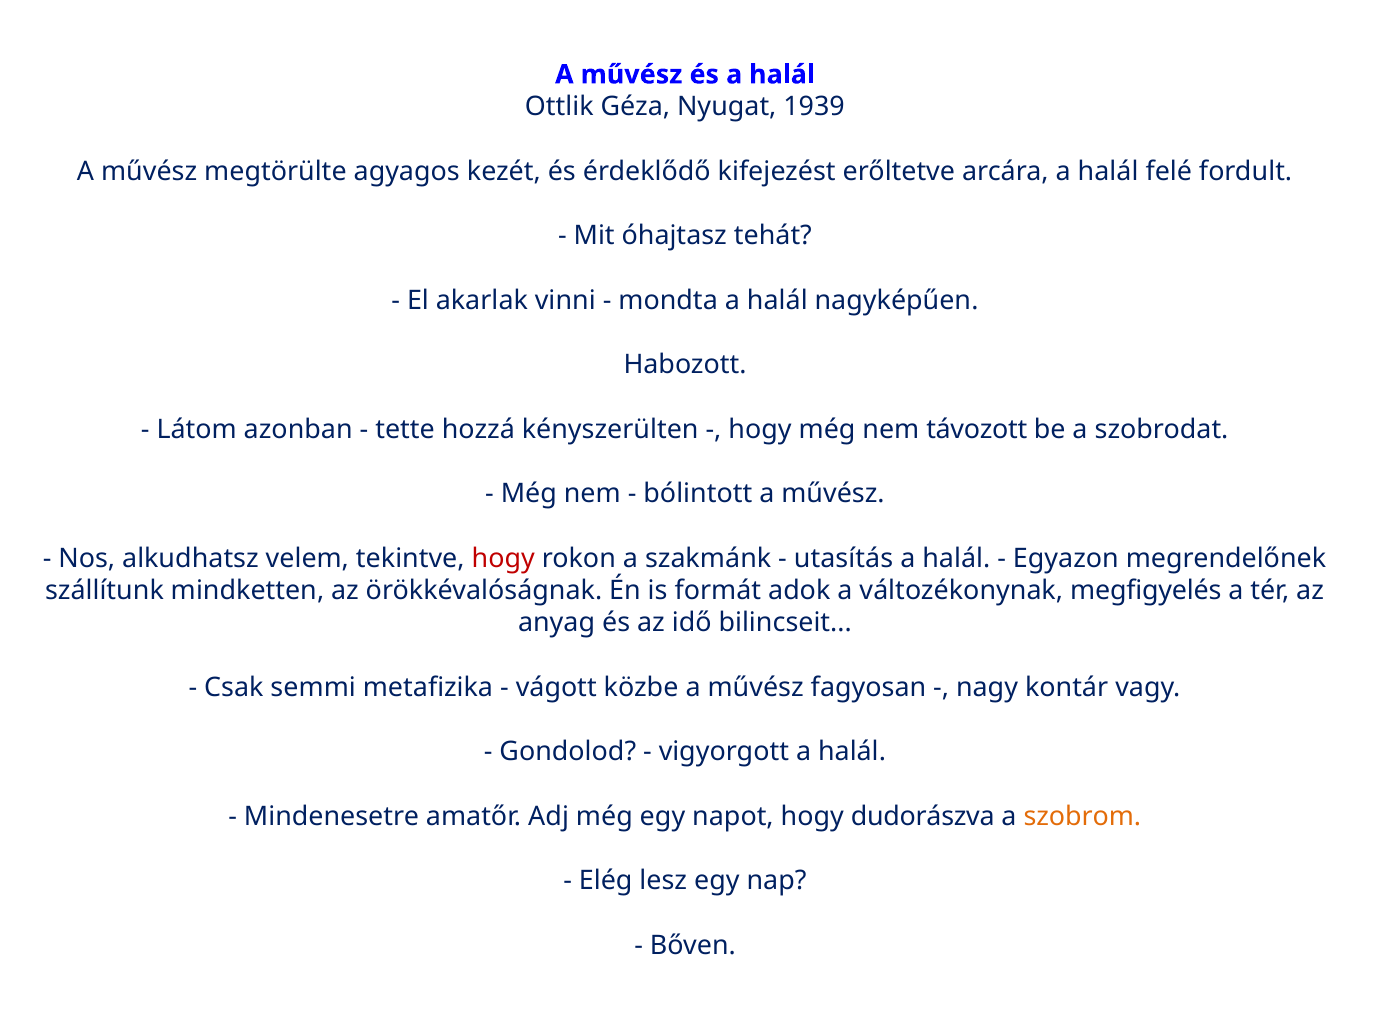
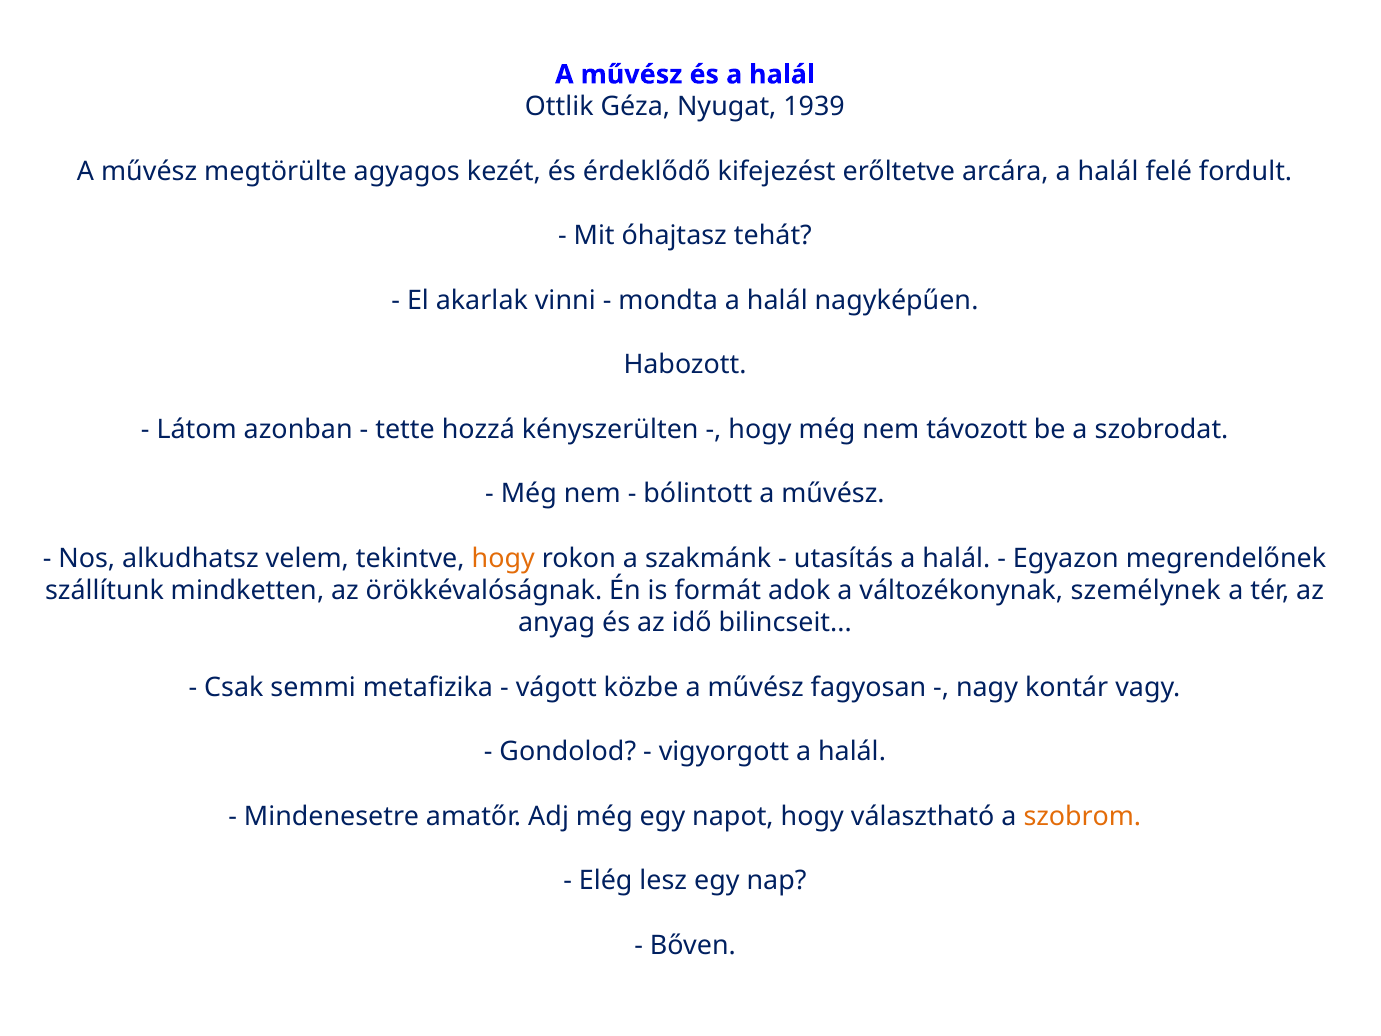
hogy at (503, 558) colour: red -> orange
megfigyelés: megfigyelés -> személynek
dudorászva: dudorászva -> választható
